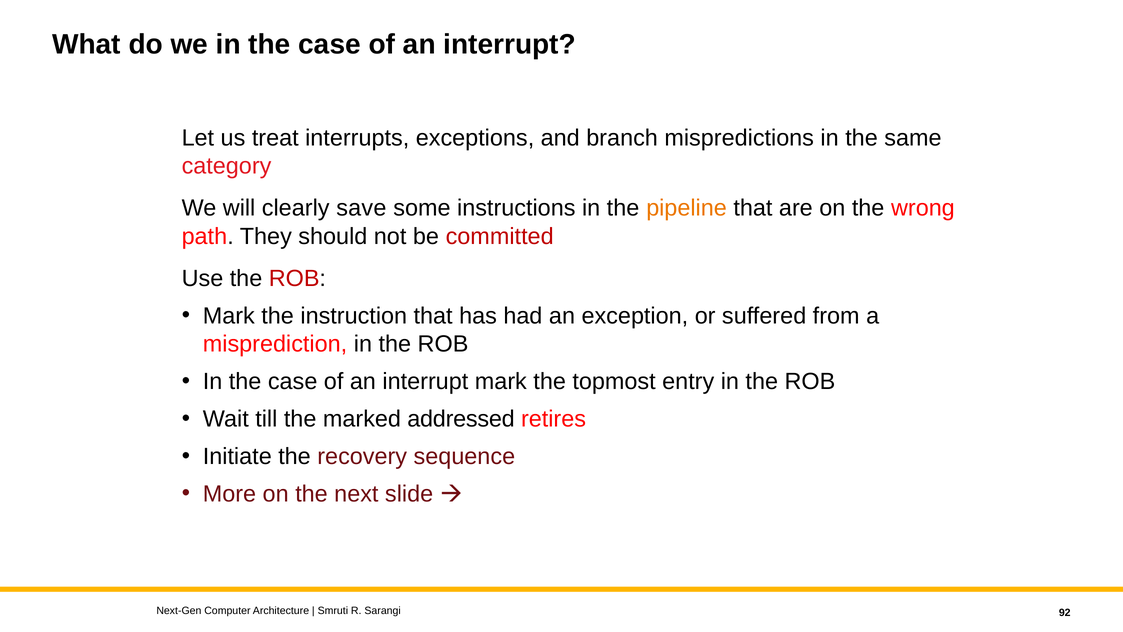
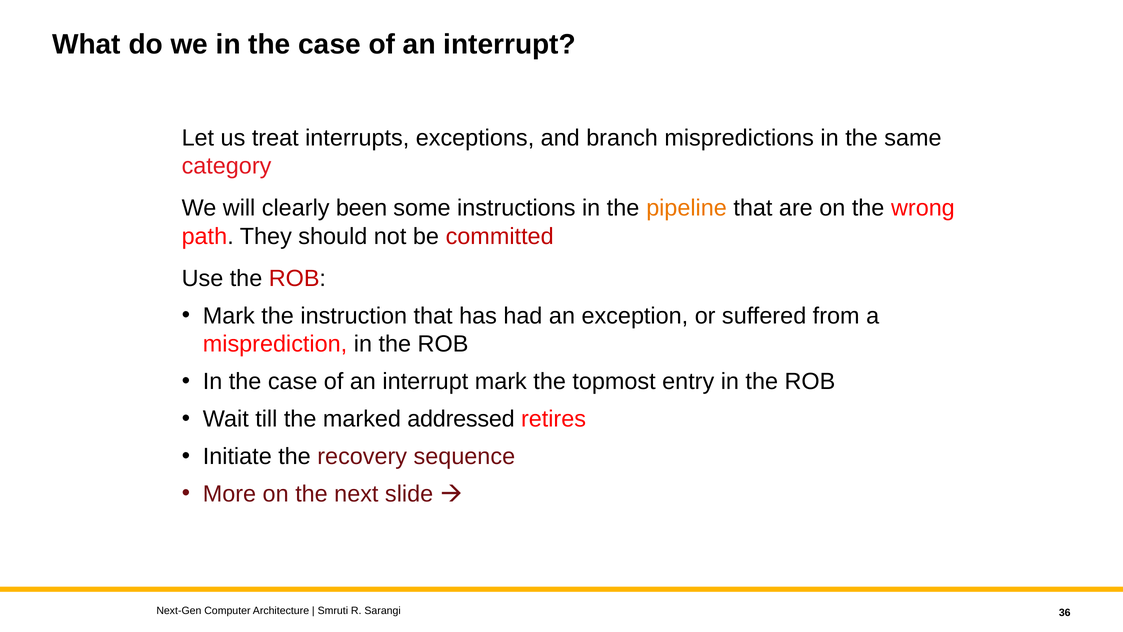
save: save -> been
92: 92 -> 36
